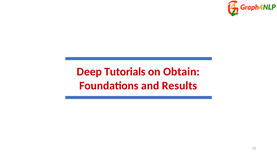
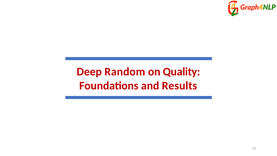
Tutorials: Tutorials -> Random
Obtain: Obtain -> Quality
